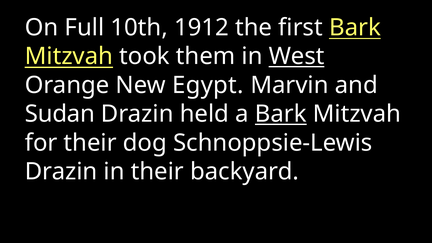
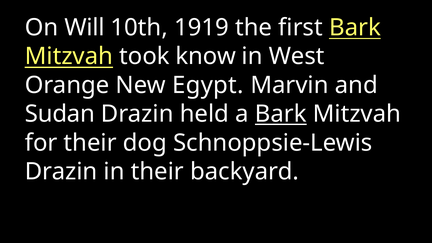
Full: Full -> Will
1912: 1912 -> 1919
them: them -> know
West underline: present -> none
